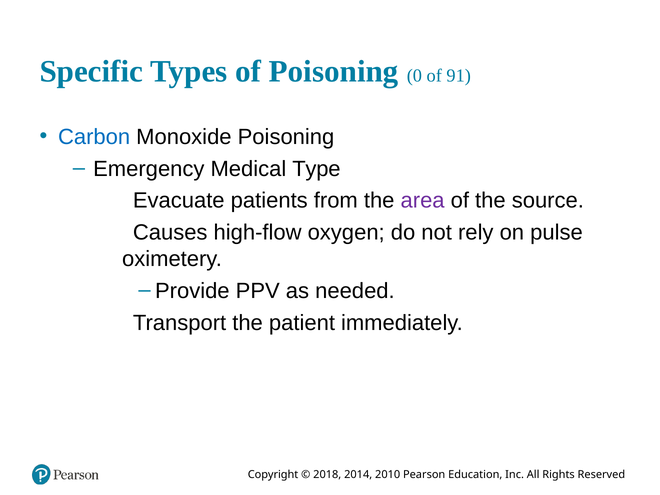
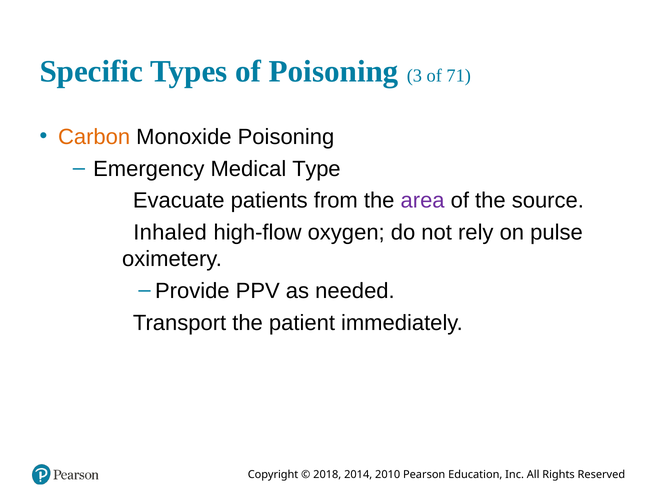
0: 0 -> 3
91: 91 -> 71
Carbon colour: blue -> orange
Causes: Causes -> Inhaled
